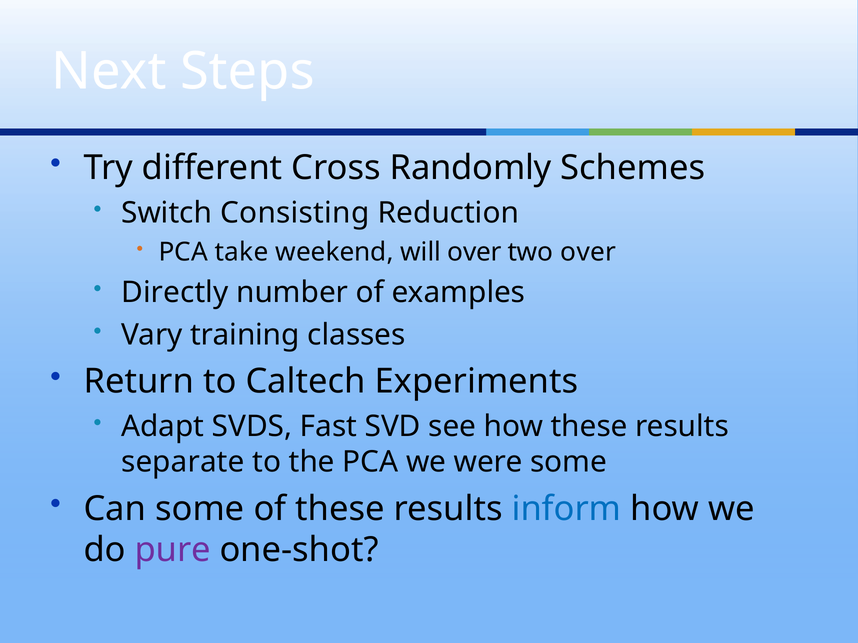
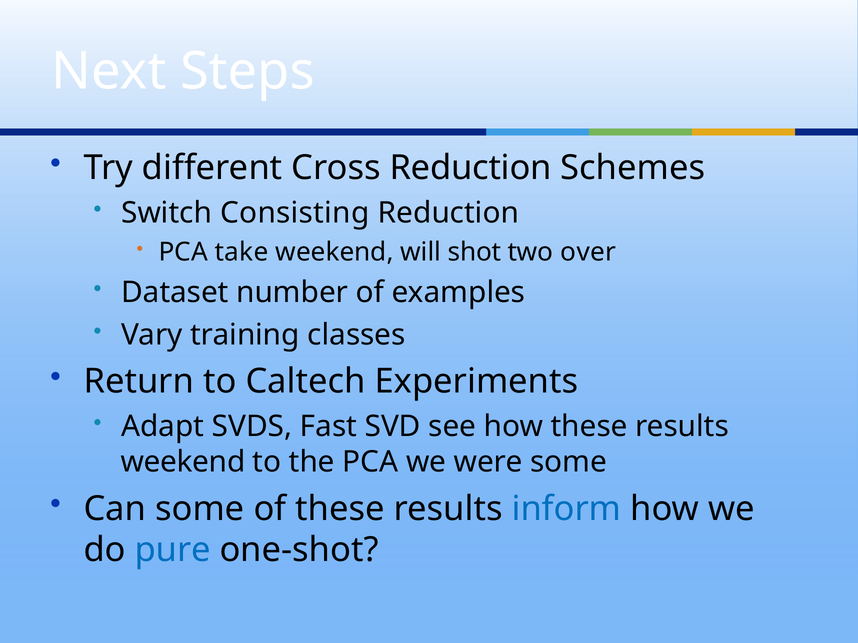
Cross Randomly: Randomly -> Reduction
will over: over -> shot
Directly: Directly -> Dataset
separate at (183, 462): separate -> weekend
pure colour: purple -> blue
